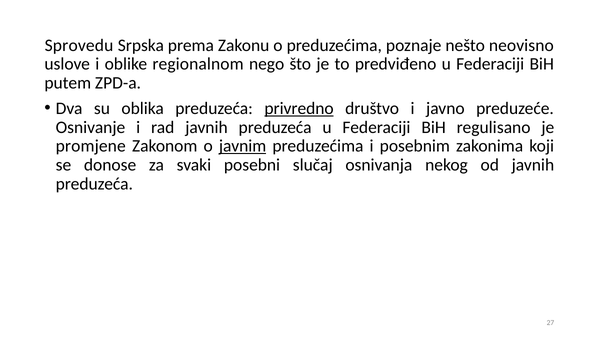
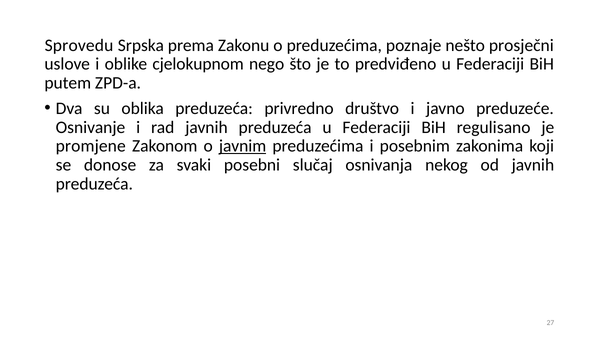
neovisno: neovisno -> prosječni
regionalnom: regionalnom -> cjelokupnom
privredno underline: present -> none
